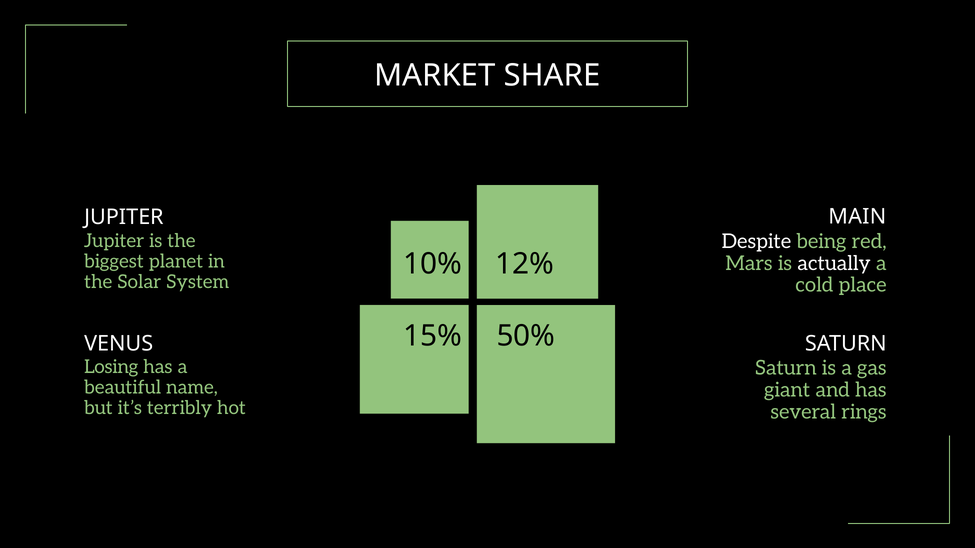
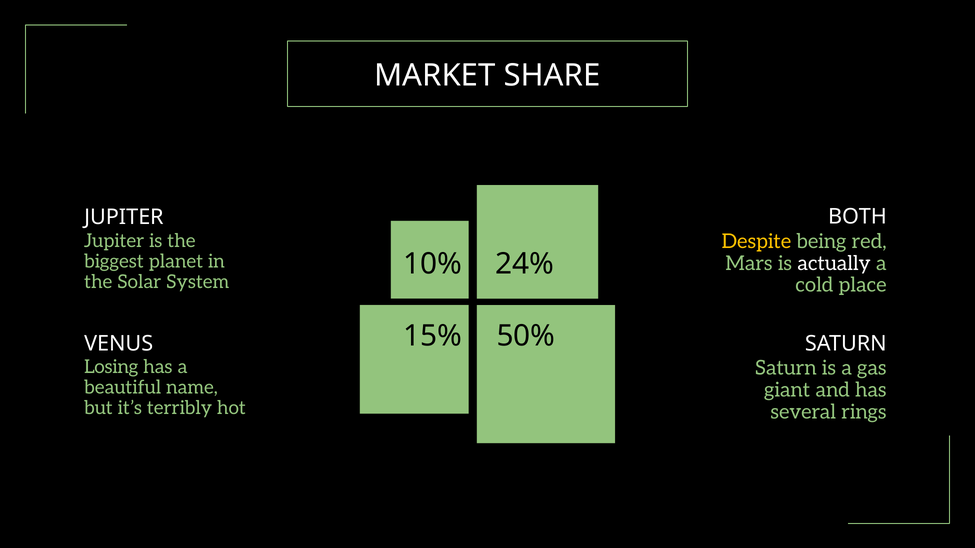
MAIN: MAIN -> BOTH
Despite colour: white -> yellow
12%: 12% -> 24%
